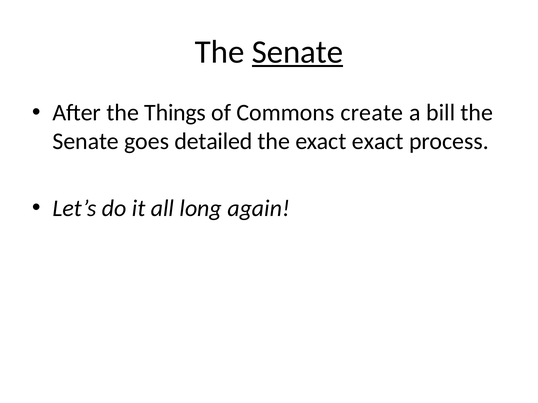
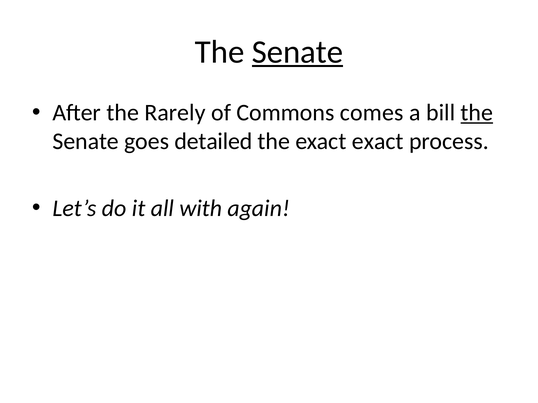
Things: Things -> Rarely
create: create -> comes
the at (477, 113) underline: none -> present
long: long -> with
